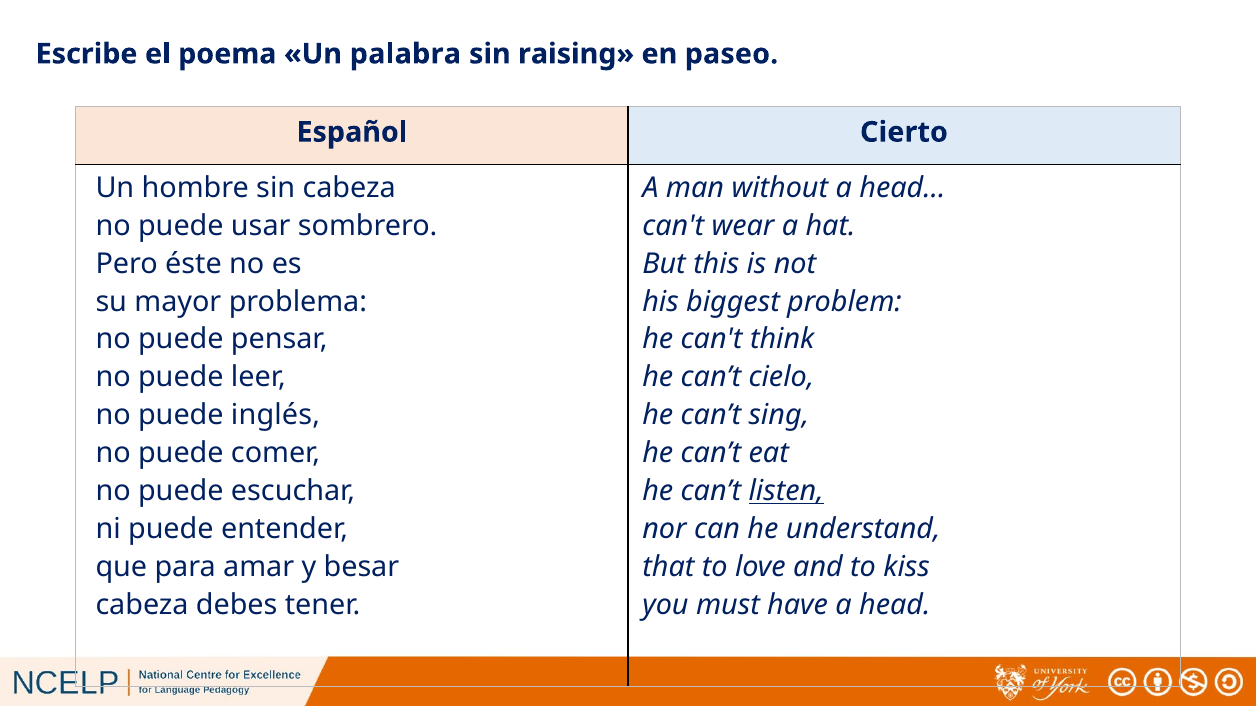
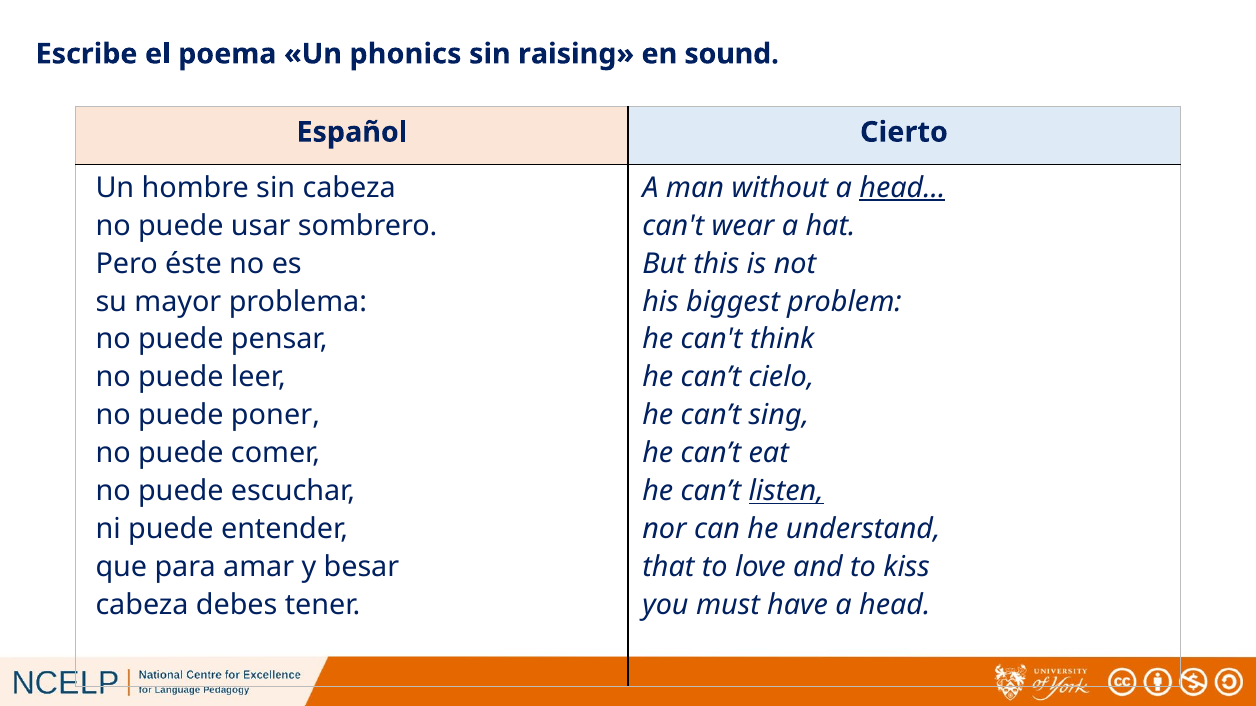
palabra: palabra -> phonics
paseo: paseo -> sound
head… underline: none -> present
inglés: inglés -> poner
